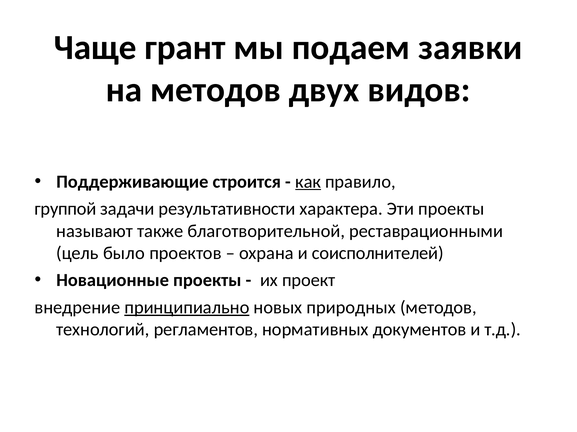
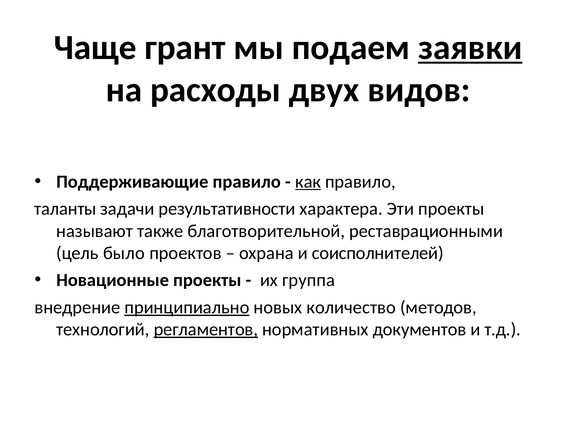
заявки underline: none -> present
на методов: методов -> расходы
Поддерживающие строится: строится -> правило
группой: группой -> таланты
проект: проект -> группа
природных: природных -> количество
регламентов underline: none -> present
